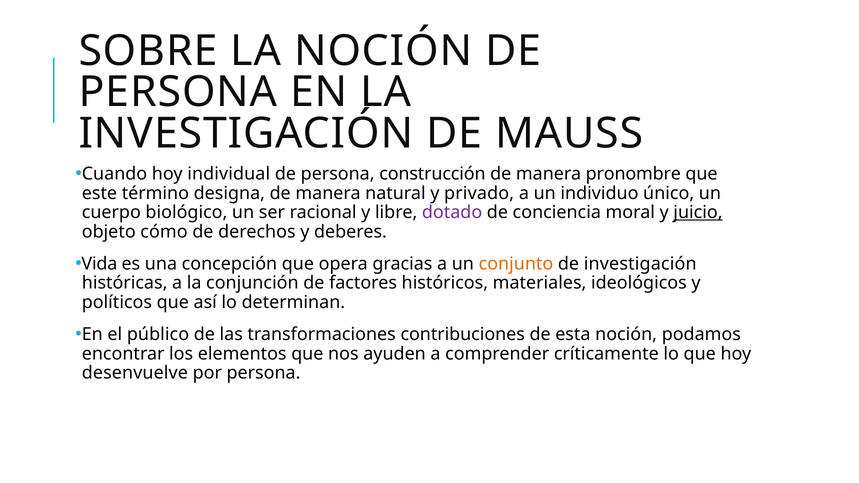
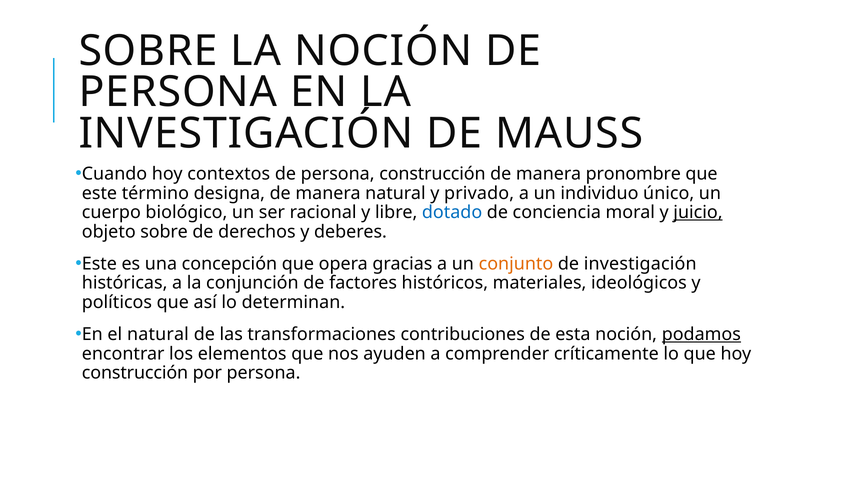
individual: individual -> contextos
dotado colour: purple -> blue
objeto cómo: cómo -> sobre
Vida at (99, 264): Vida -> Este
el público: público -> natural
podamos underline: none -> present
desenvuelve at (135, 373): desenvuelve -> construcción
